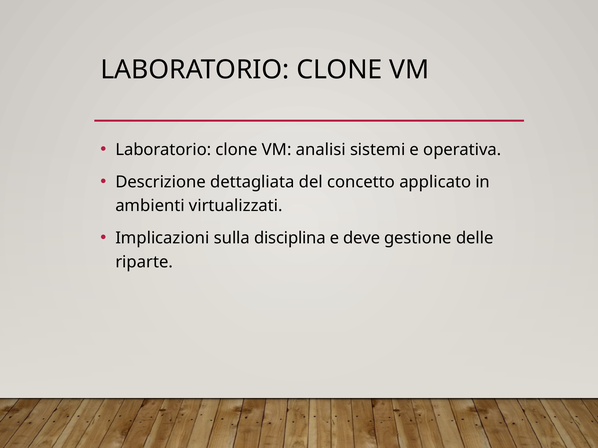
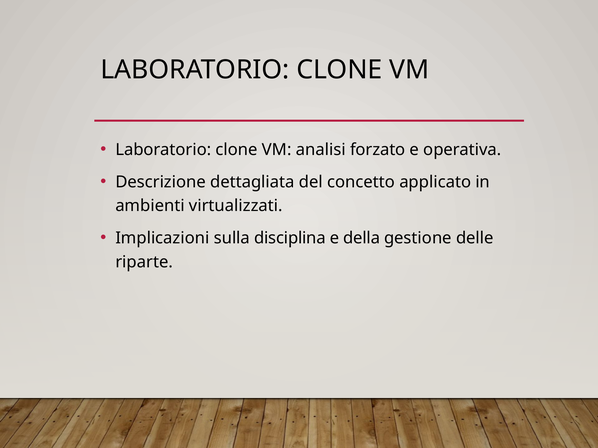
sistemi: sistemi -> forzato
deve: deve -> della
